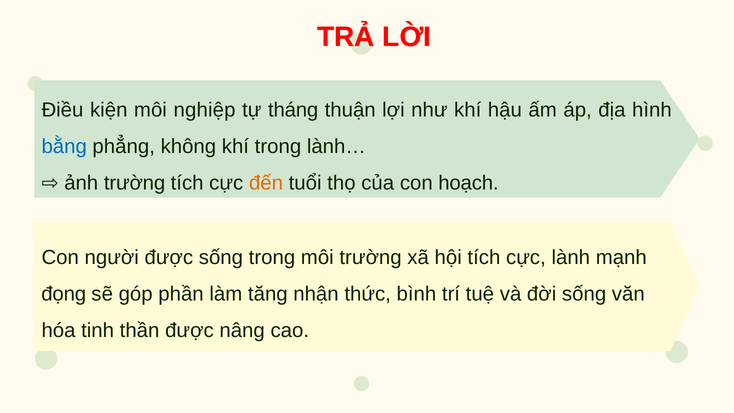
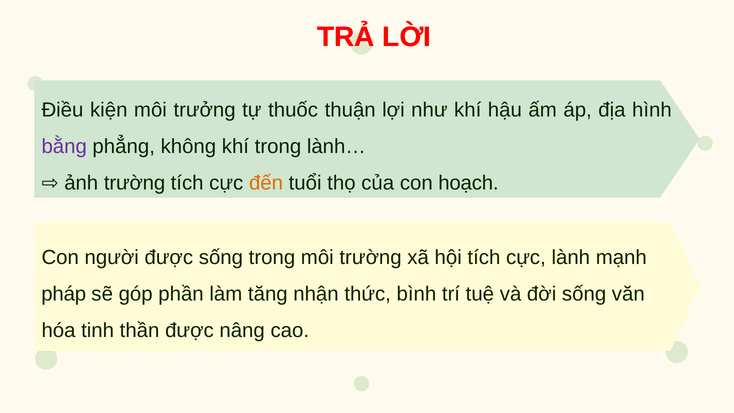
nghiệp: nghiệp -> trưởng
tháng: tháng -> thuốc
bằng colour: blue -> purple
đọng: đọng -> pháp
